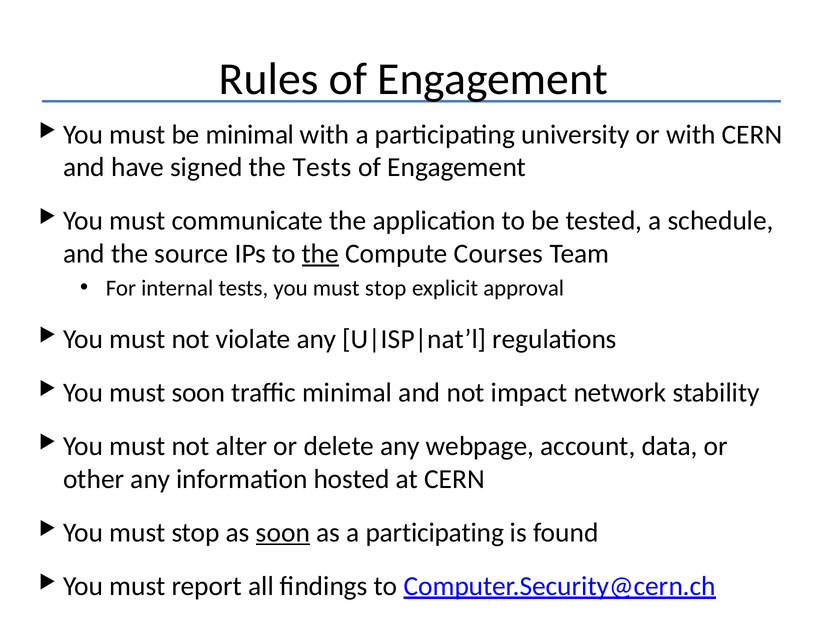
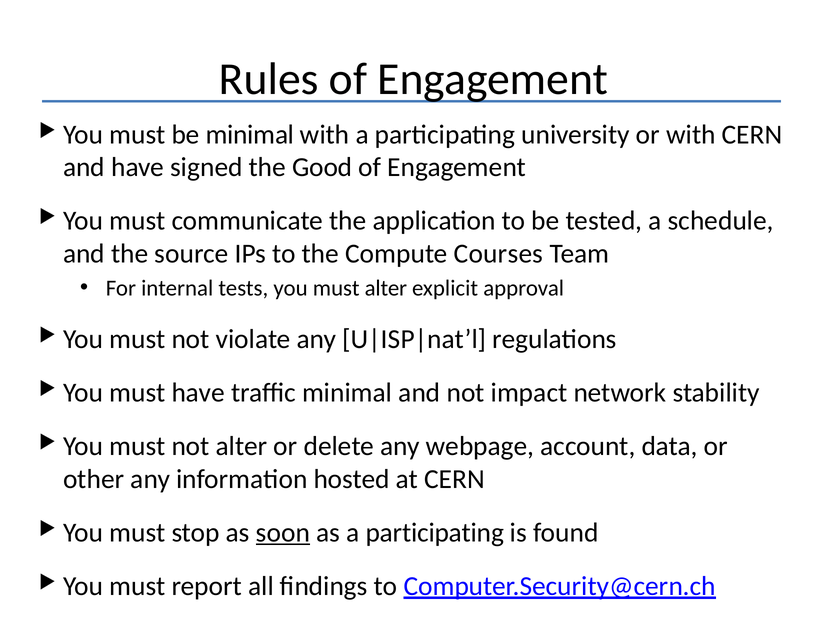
the Tests: Tests -> Good
the at (320, 254) underline: present -> none
tests you must stop: stop -> alter
must soon: soon -> have
